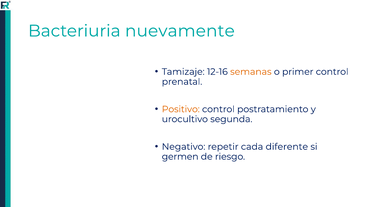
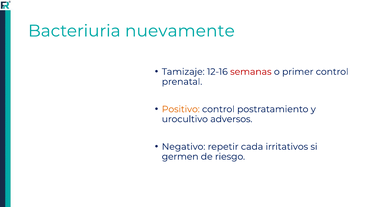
semanas colour: orange -> red
segunda: segunda -> adversos
diferente: diferente -> irritativos
